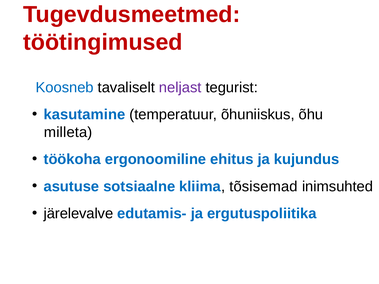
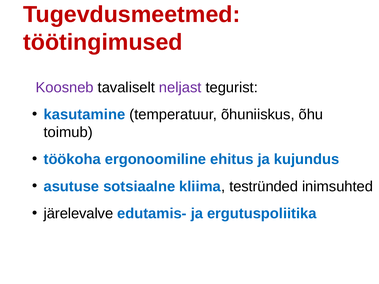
Koosneb colour: blue -> purple
milleta: milleta -> toimub
tõsisemad: tõsisemad -> testründed
